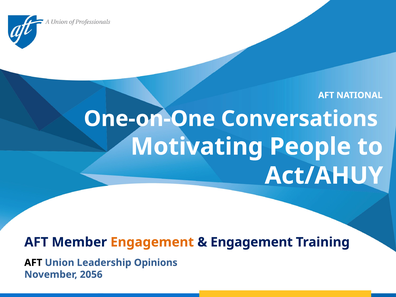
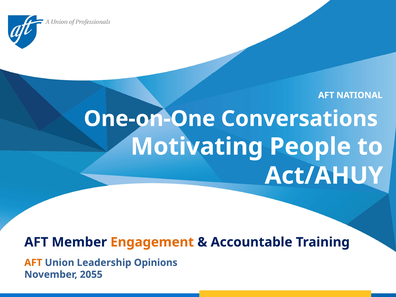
Engagement at (252, 242): Engagement -> Accountable
AFT at (33, 263) colour: black -> orange
2056: 2056 -> 2055
